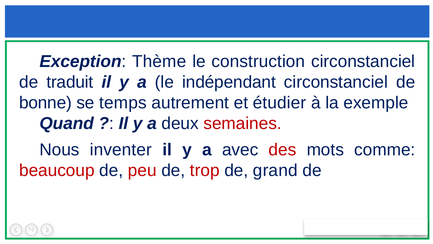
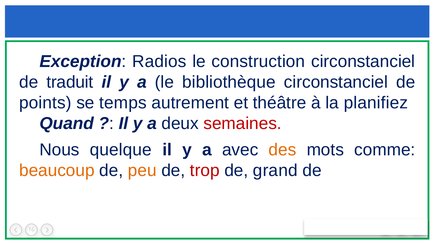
Thème: Thème -> Radios
indépendant: indépendant -> bibliothèque
bonne: bonne -> points
étudier: étudier -> théâtre
exemple: exemple -> planifiez
inventer: inventer -> quelque
des colour: red -> orange
beaucoup colour: red -> orange
peu colour: red -> orange
